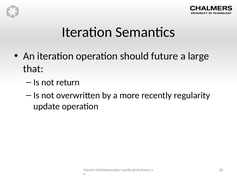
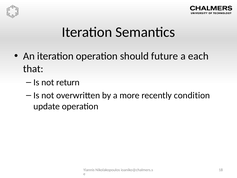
large: large -> each
regularity: regularity -> condition
